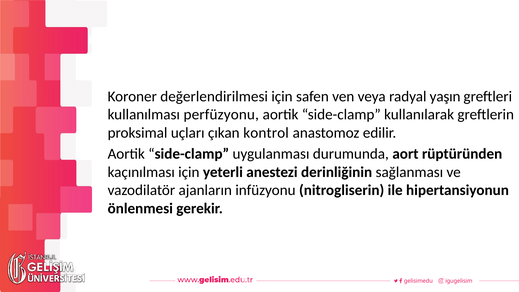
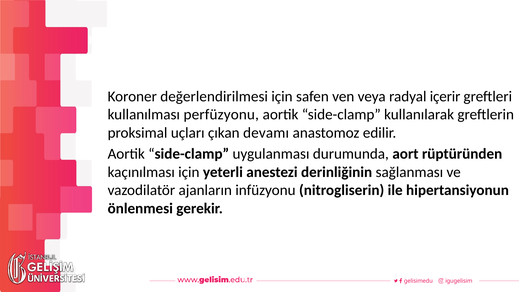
yaşın: yaşın -> içerir
kontrol: kontrol -> devamı
